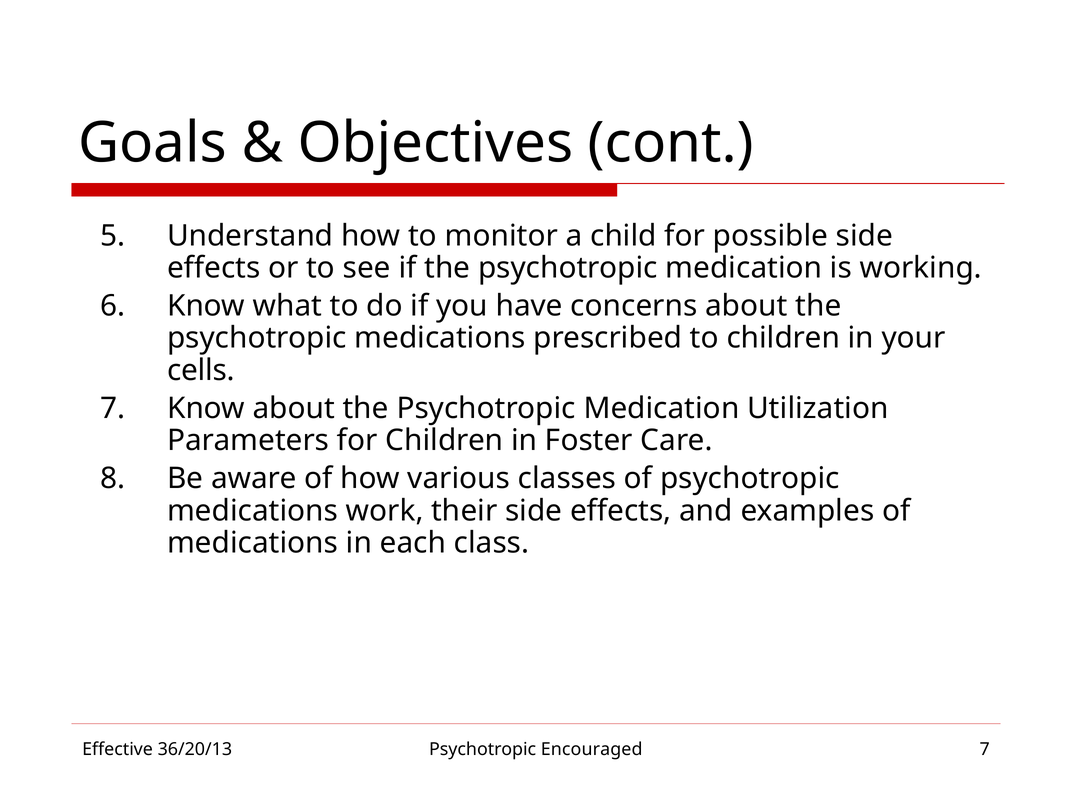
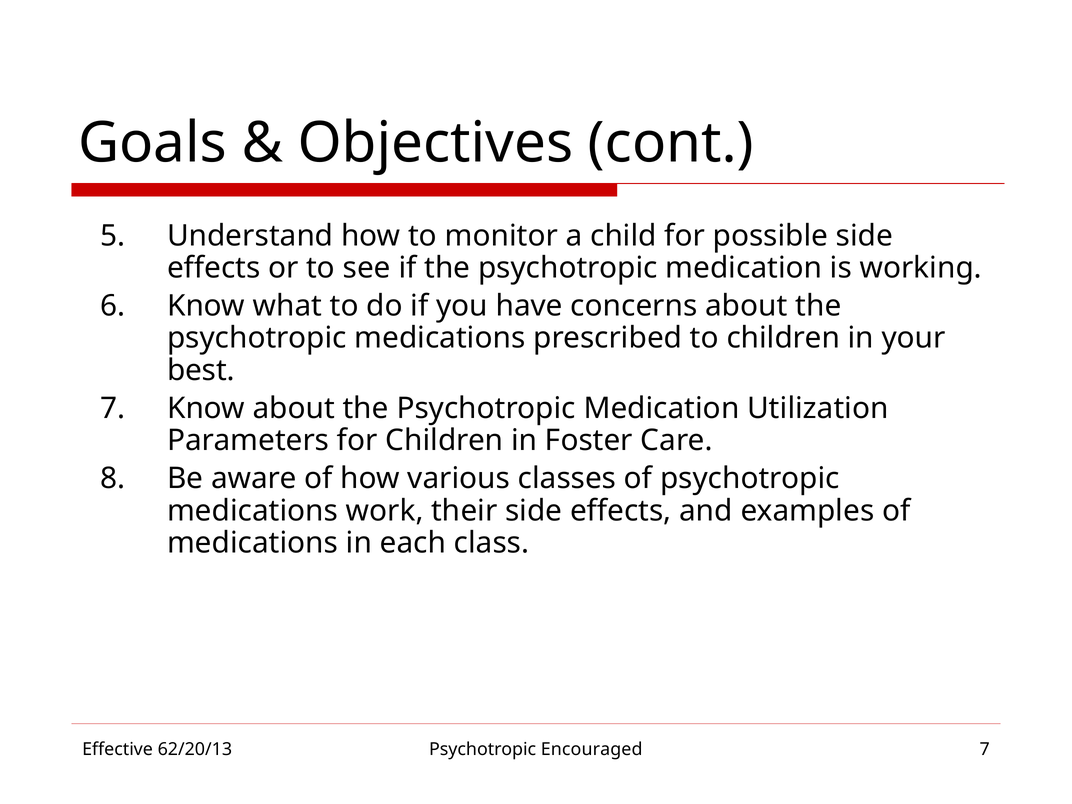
cells: cells -> best
36/20/13: 36/20/13 -> 62/20/13
